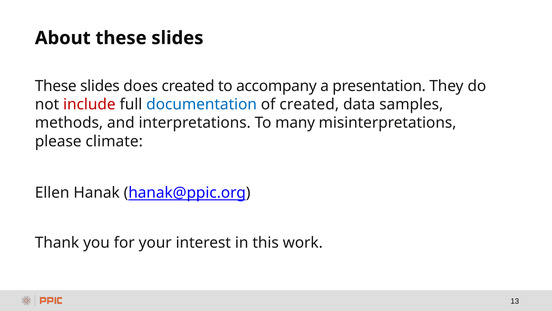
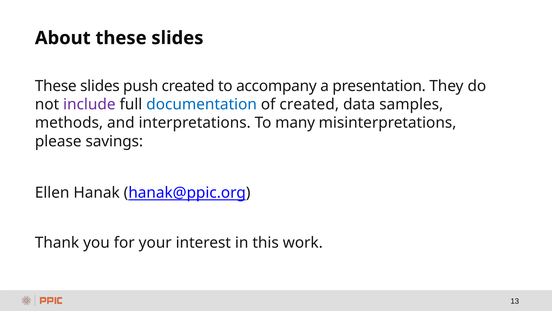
does: does -> push
include colour: red -> purple
climate: climate -> savings
